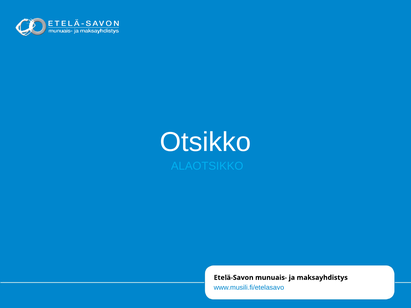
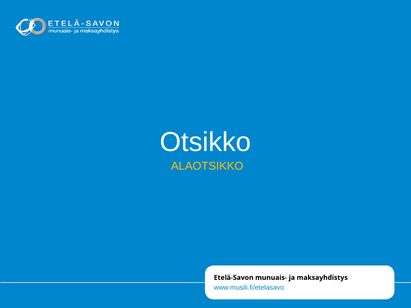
ALAOTSIKKO colour: light blue -> yellow
